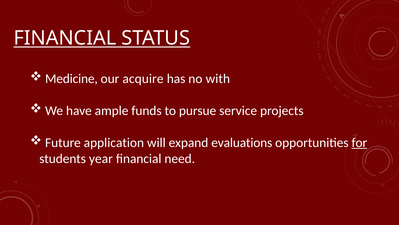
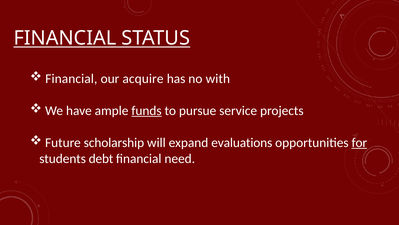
Medicine at (71, 79): Medicine -> Financial
funds underline: none -> present
application: application -> scholarship
year: year -> debt
